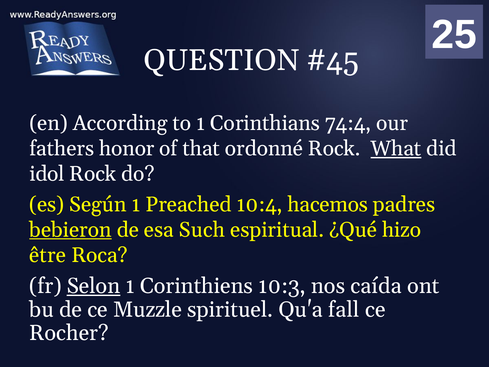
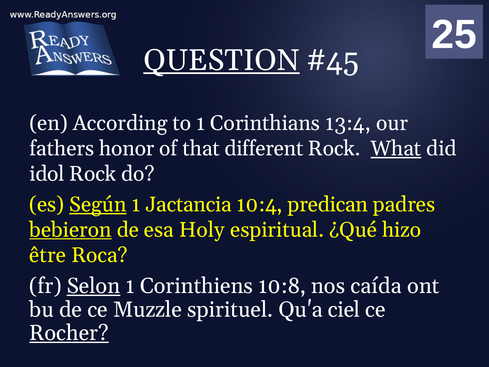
QUESTION underline: none -> present
74:4: 74:4 -> 13:4
ordonné: ordonné -> different
Según underline: none -> present
Preached: Preached -> Jactancia
hacemos: hacemos -> predican
Such: Such -> Holy
10:3: 10:3 -> 10:8
fall: fall -> ciel
Rocher underline: none -> present
